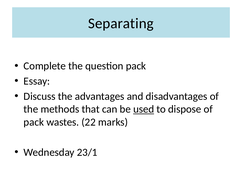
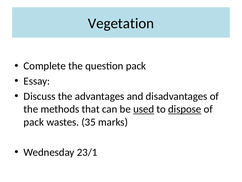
Separating: Separating -> Vegetation
dispose underline: none -> present
22: 22 -> 35
